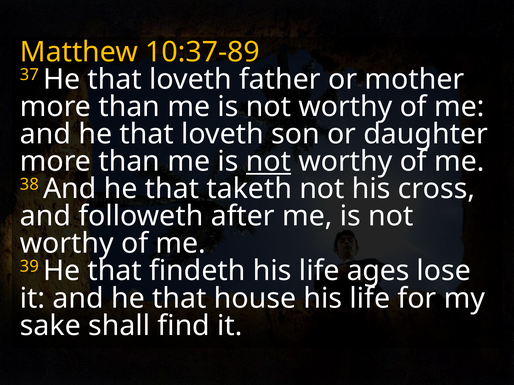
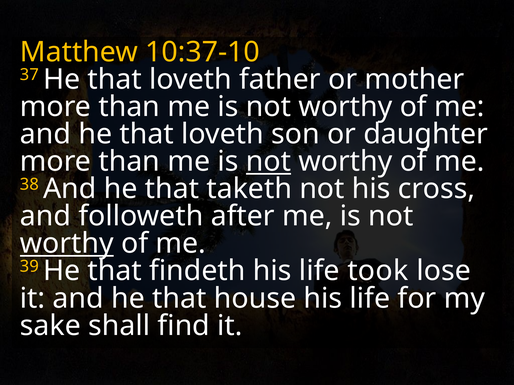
10:37-89: 10:37-89 -> 10:37-10
worthy at (67, 244) underline: none -> present
ages: ages -> took
